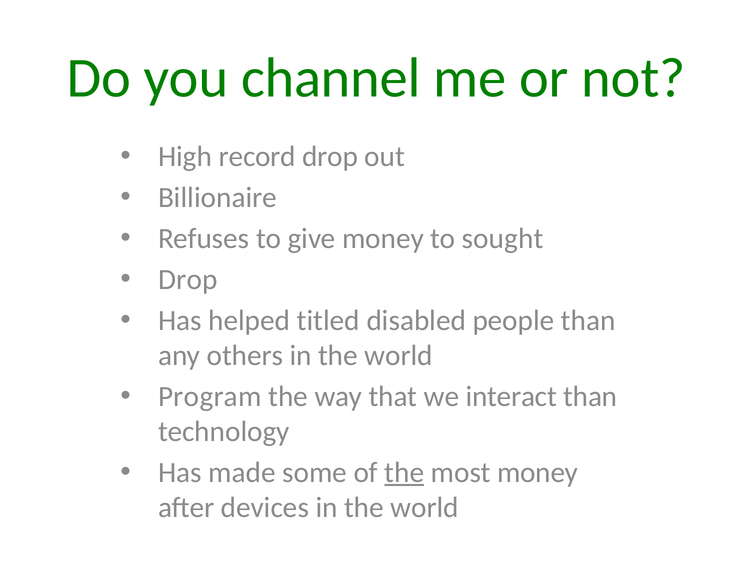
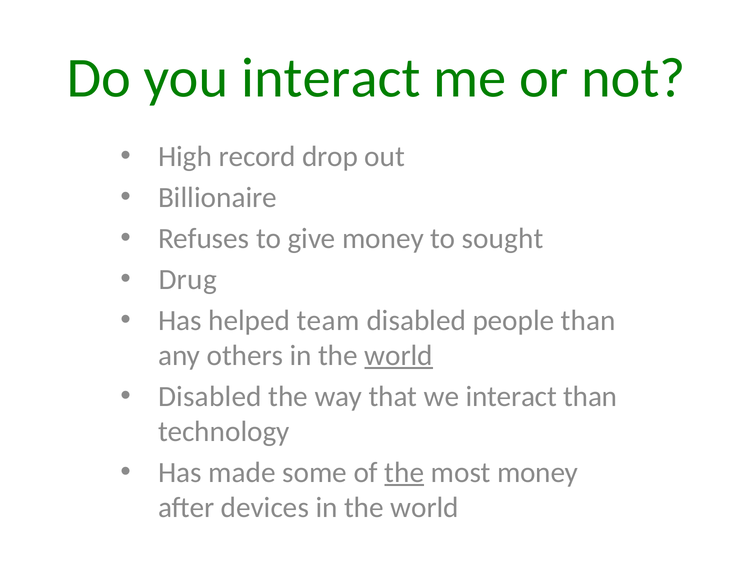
you channel: channel -> interact
Drop at (188, 279): Drop -> Drug
titled: titled -> team
world at (399, 355) underline: none -> present
Program at (210, 396): Program -> Disabled
